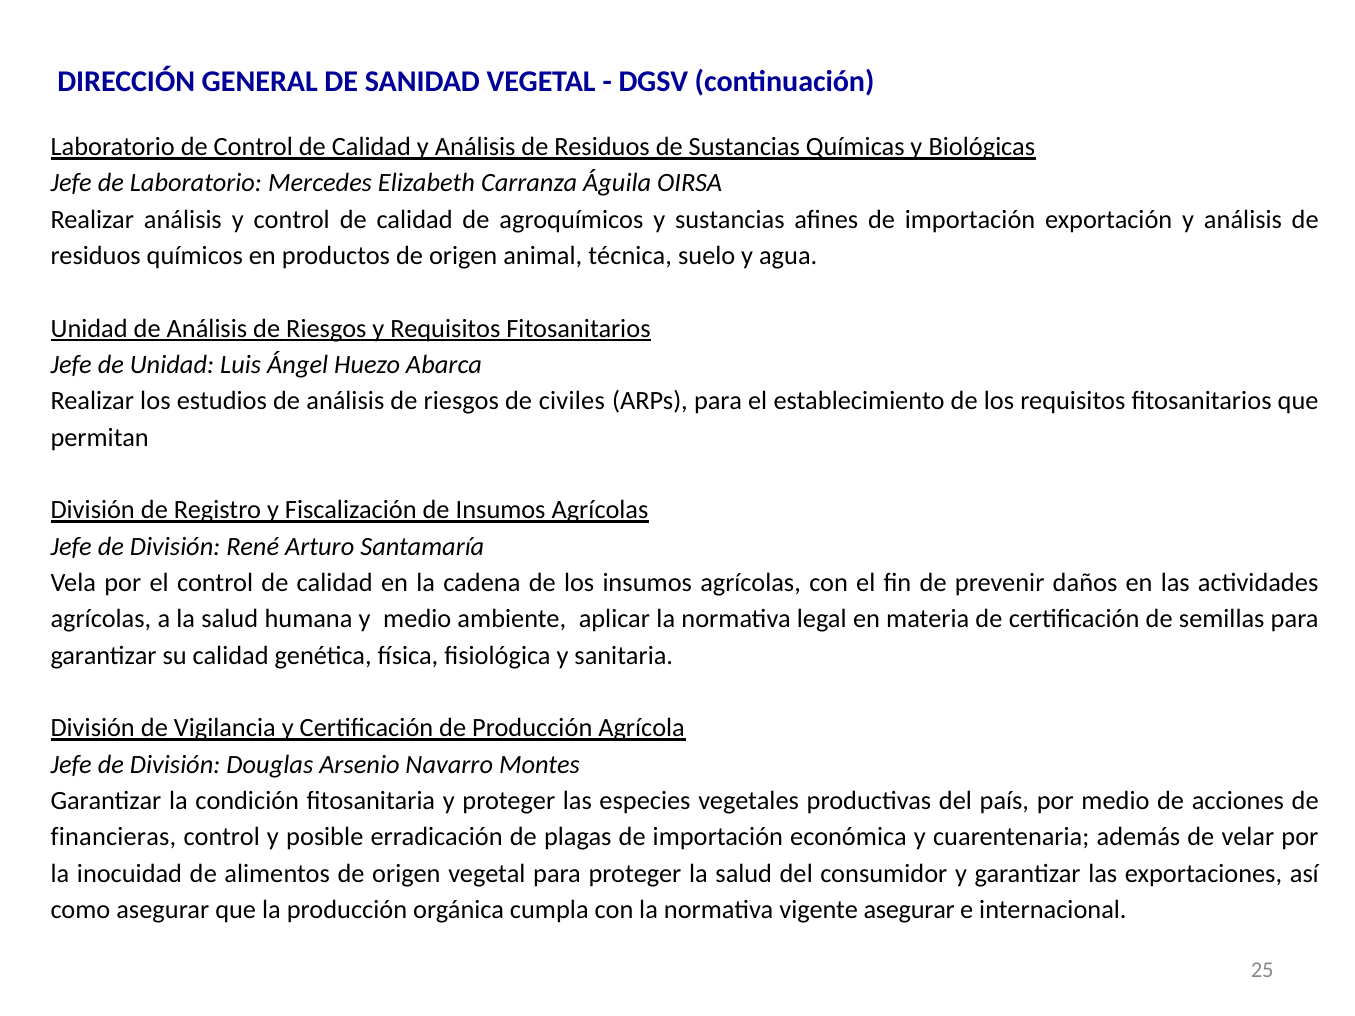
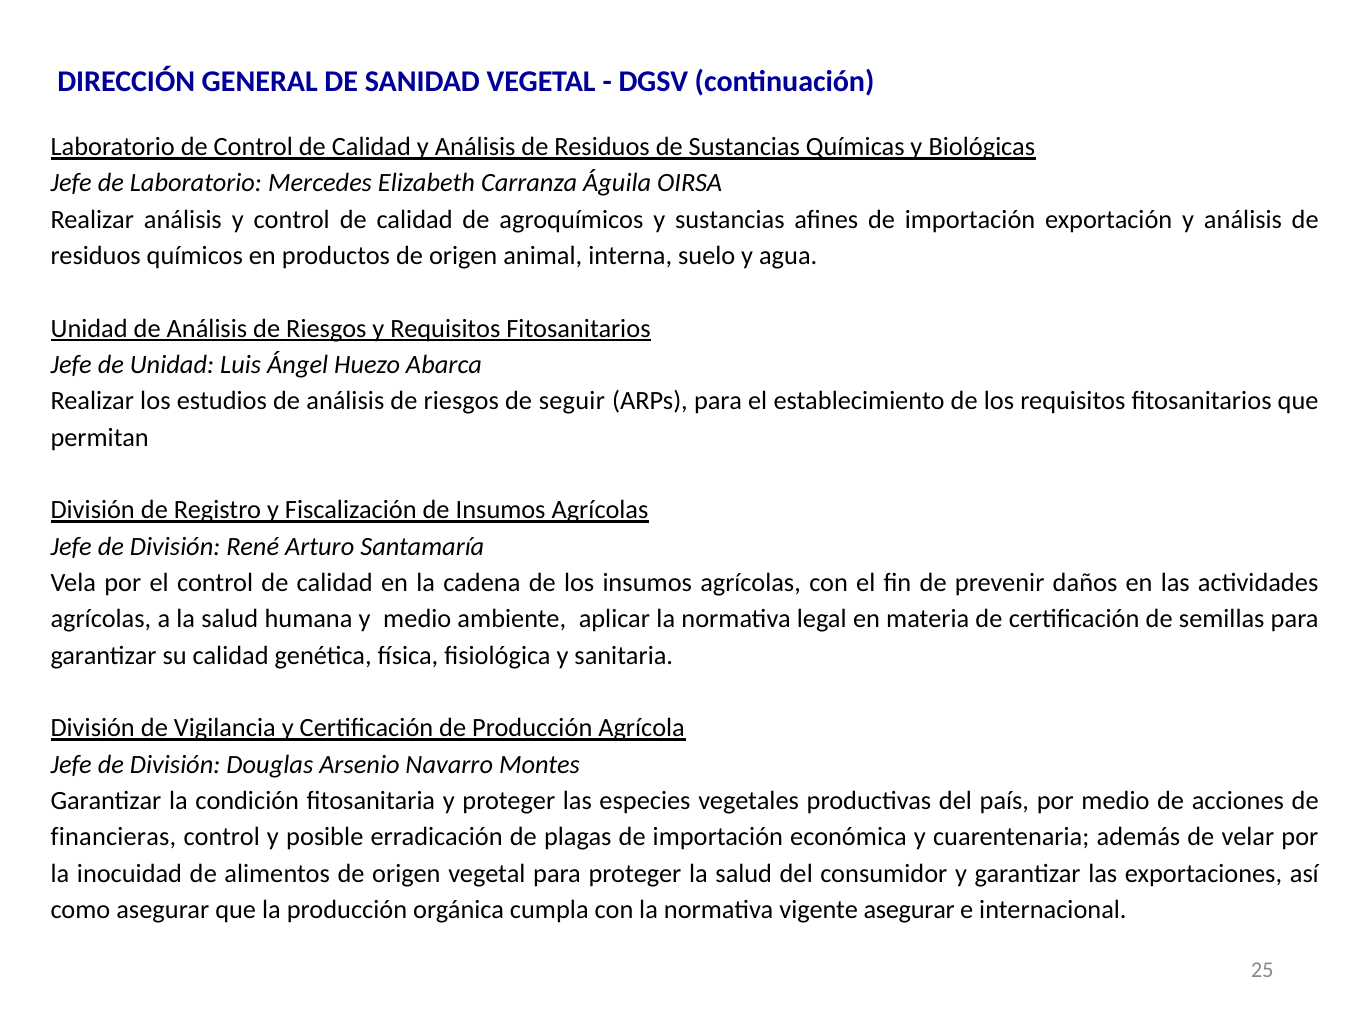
técnica: técnica -> interna
civiles: civiles -> seguir
